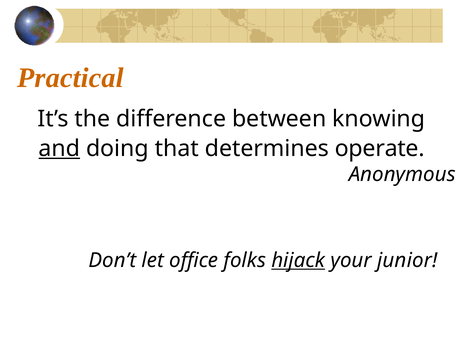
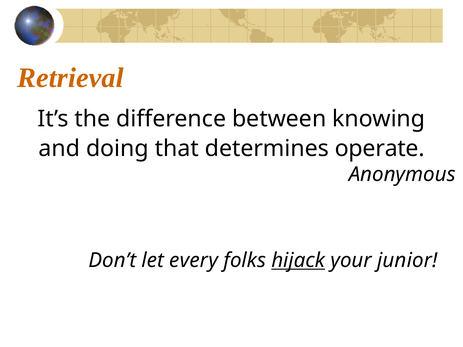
Practical: Practical -> Retrieval
and underline: present -> none
office: office -> every
